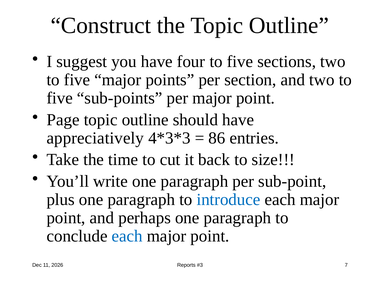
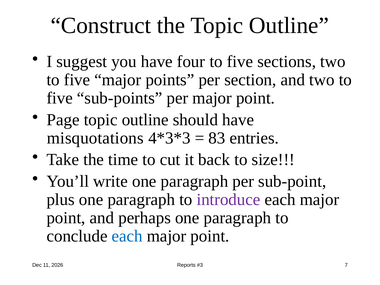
appreciatively: appreciatively -> misquotations
86: 86 -> 83
introduce colour: blue -> purple
